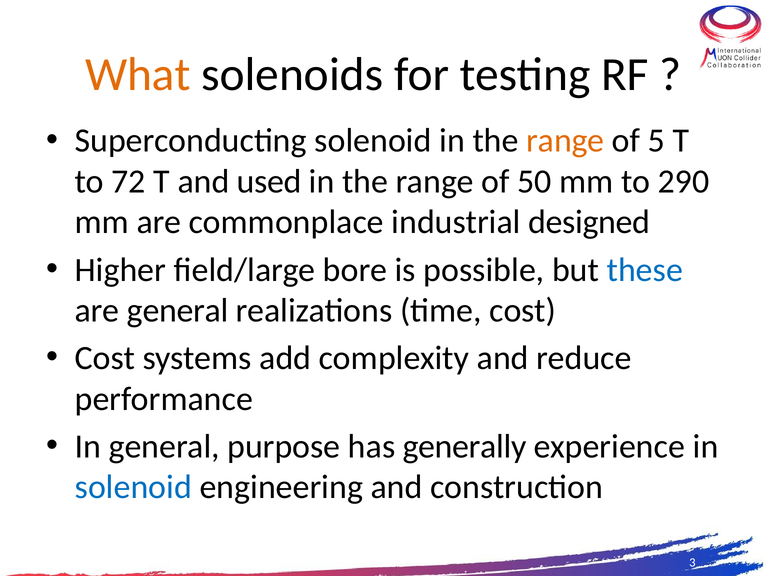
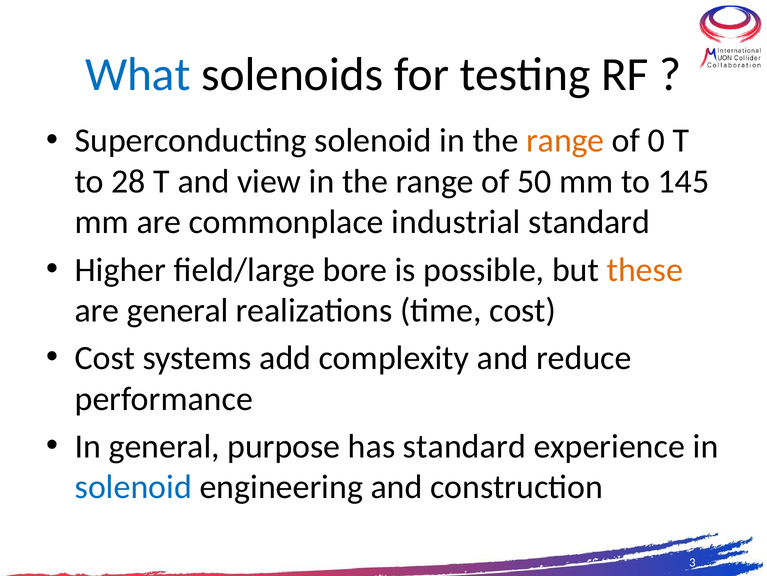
What colour: orange -> blue
5: 5 -> 0
72: 72 -> 28
used: used -> view
290: 290 -> 145
industrial designed: designed -> standard
these colour: blue -> orange
has generally: generally -> standard
